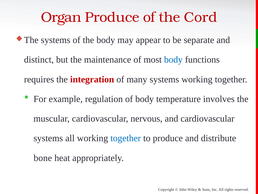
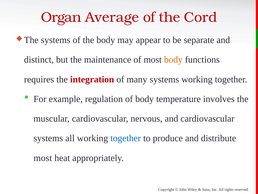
Organ Produce: Produce -> Average
body at (173, 60) colour: blue -> orange
bone at (43, 158): bone -> most
